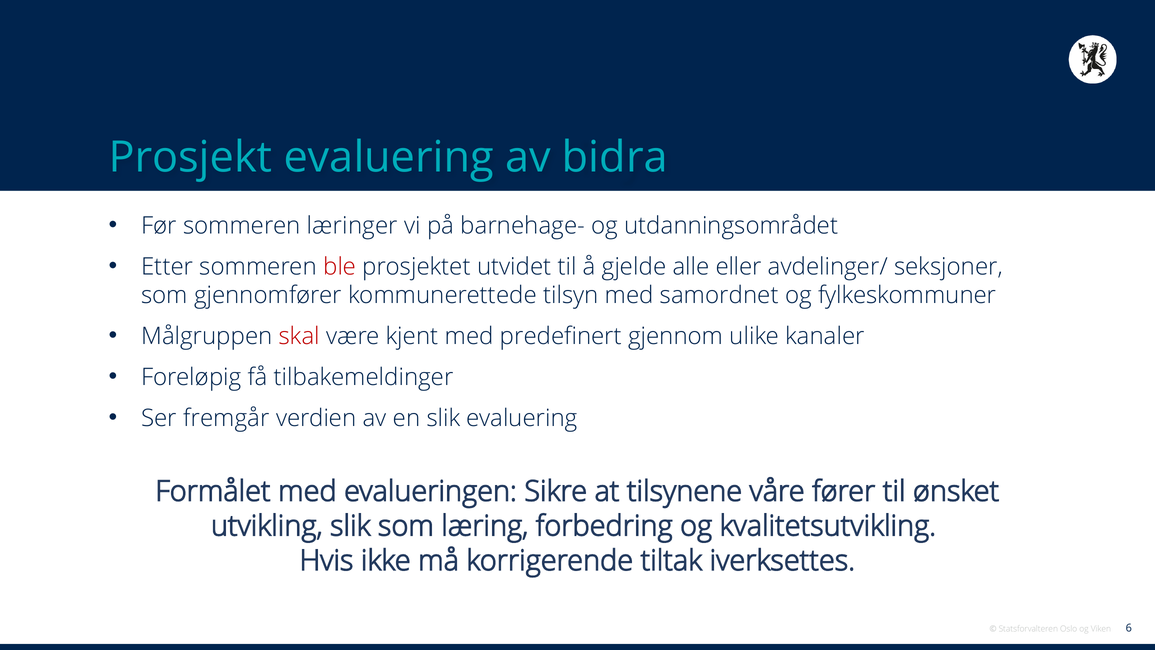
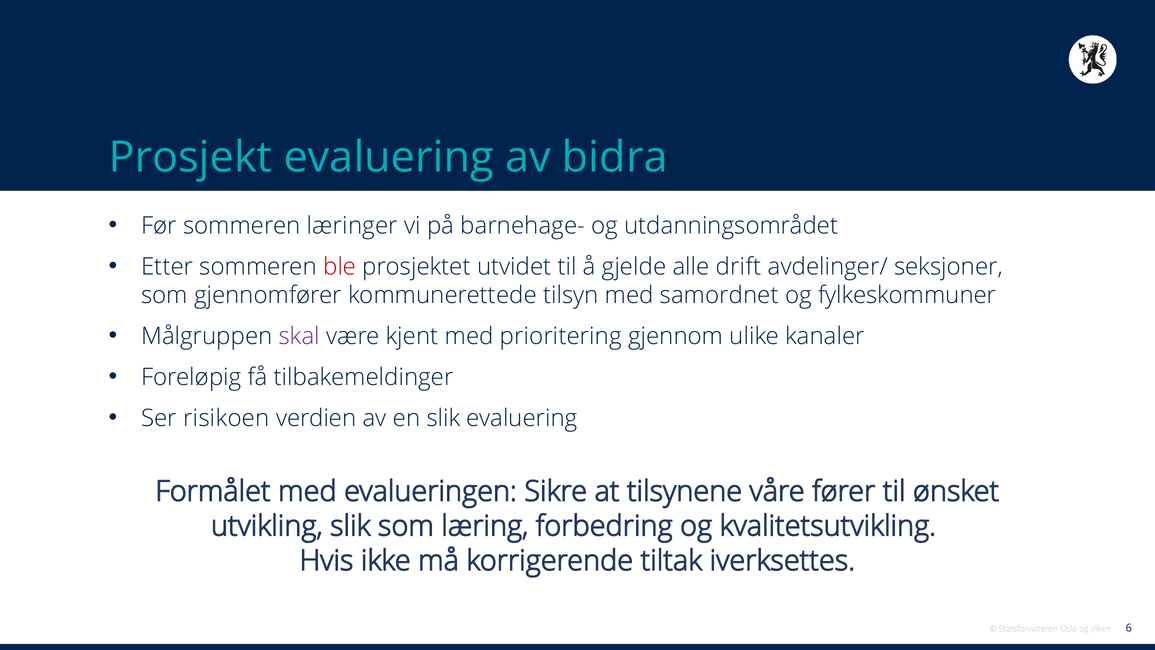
eller: eller -> drift
skal colour: red -> purple
predefinert: predefinert -> prioritering
fremgår: fremgår -> risikoen
